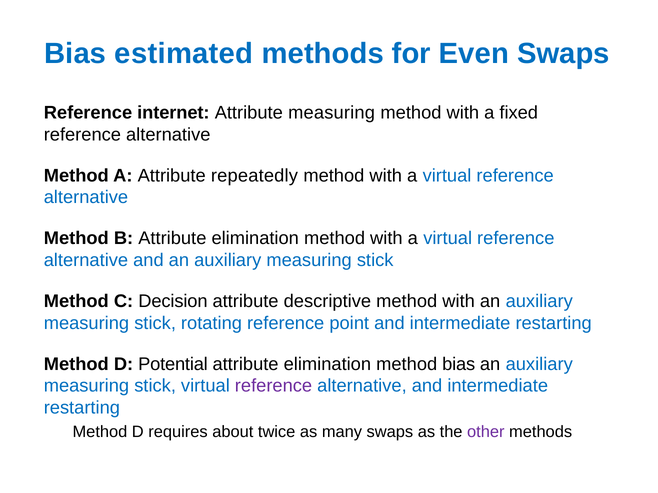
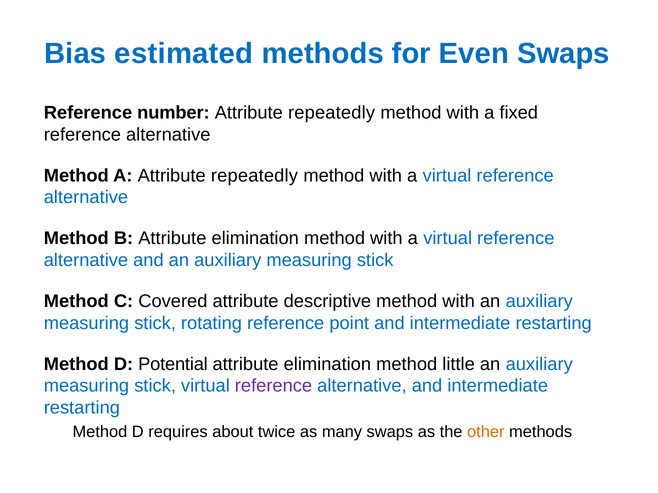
internet: internet -> number
measuring at (332, 113): measuring -> repeatedly
Decision: Decision -> Covered
method bias: bias -> little
other colour: purple -> orange
